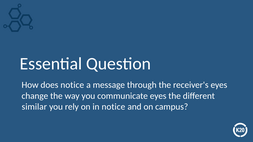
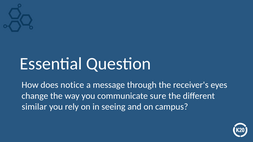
communicate eyes: eyes -> sure
in notice: notice -> seeing
